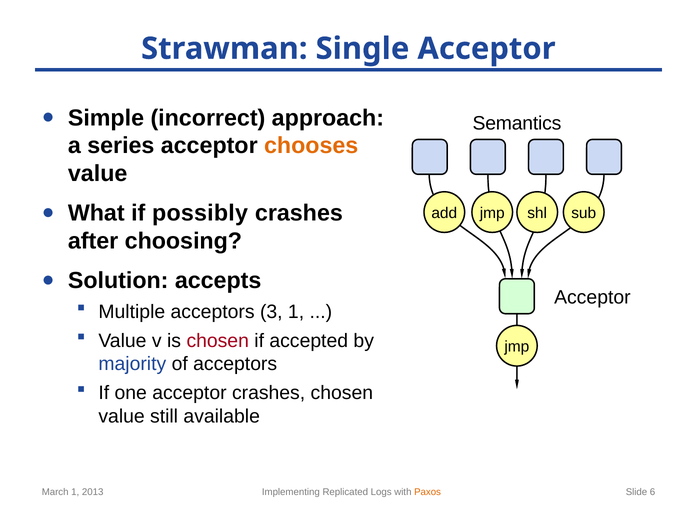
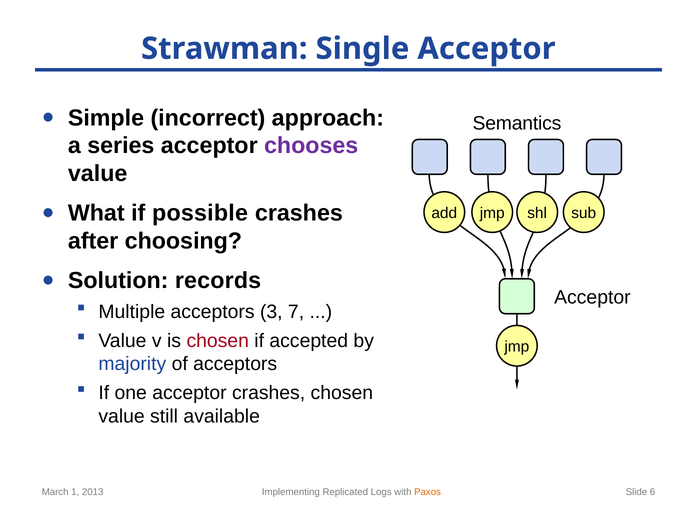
chooses colour: orange -> purple
possibly: possibly -> possible
accepts: accepts -> records
3 1: 1 -> 7
